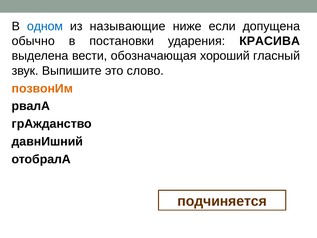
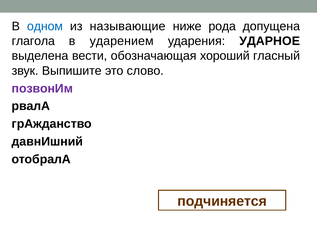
если: если -> рода
обычно: обычно -> глагола
постановки: постановки -> ударением
КРАСИВА: КРАСИВА -> УДАРНОЕ
позвонИм colour: orange -> purple
